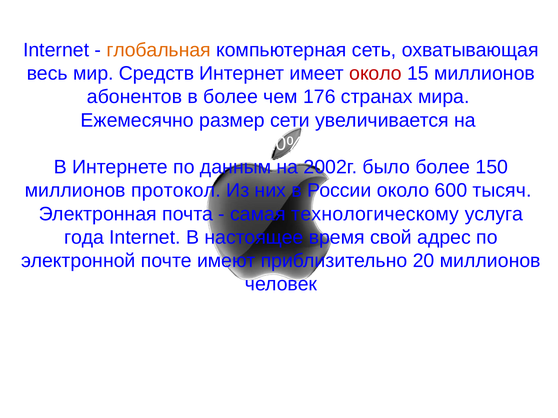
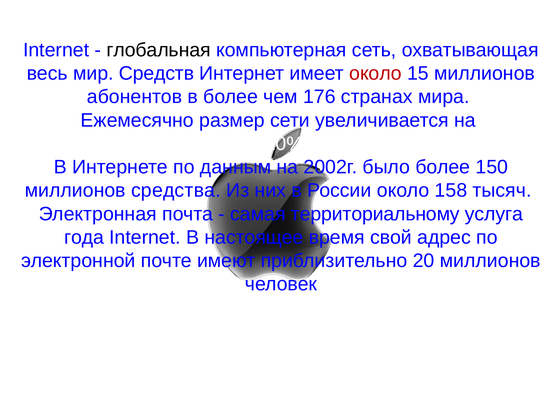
глобальная colour: orange -> black
протокол: протокол -> средства
600: 600 -> 158
технологическому: технологическому -> территориальному
